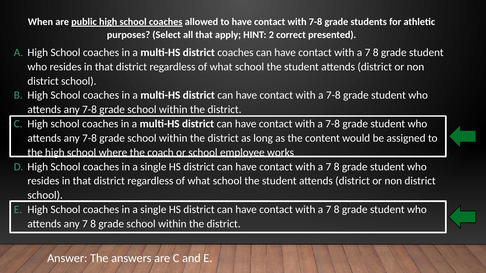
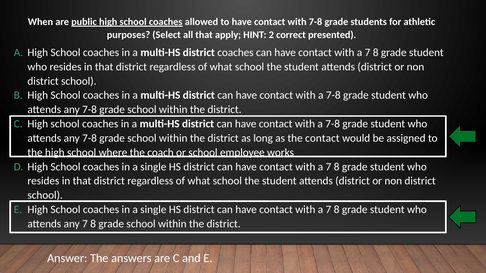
the content: content -> contact
